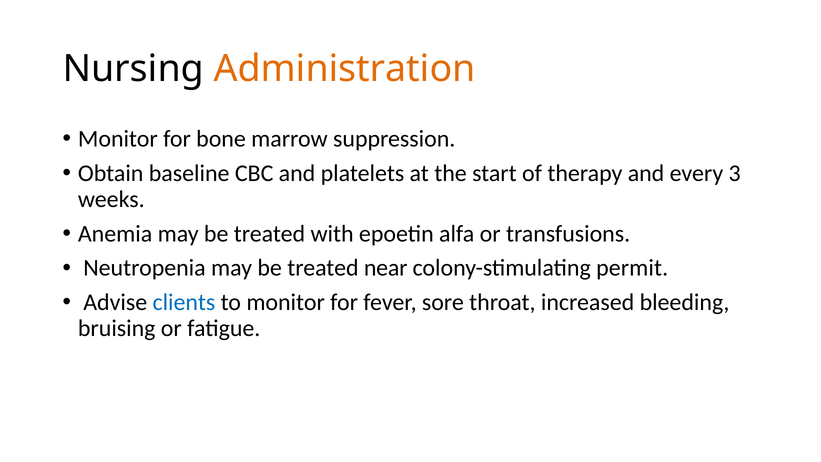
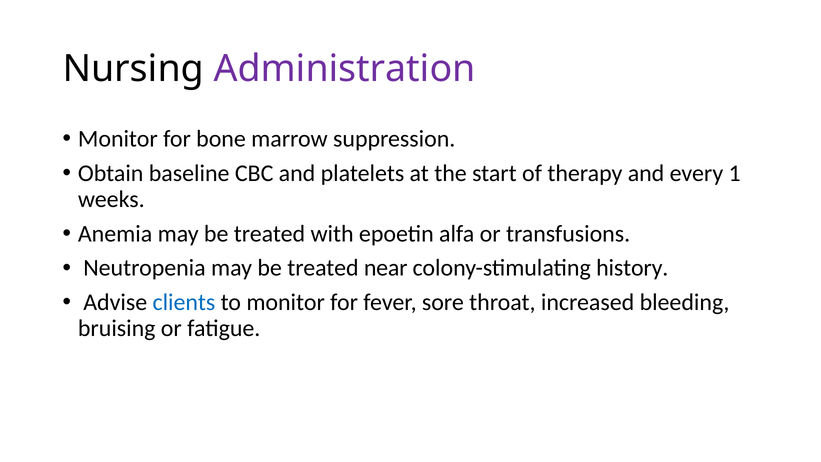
Administration colour: orange -> purple
3: 3 -> 1
permit: permit -> history
